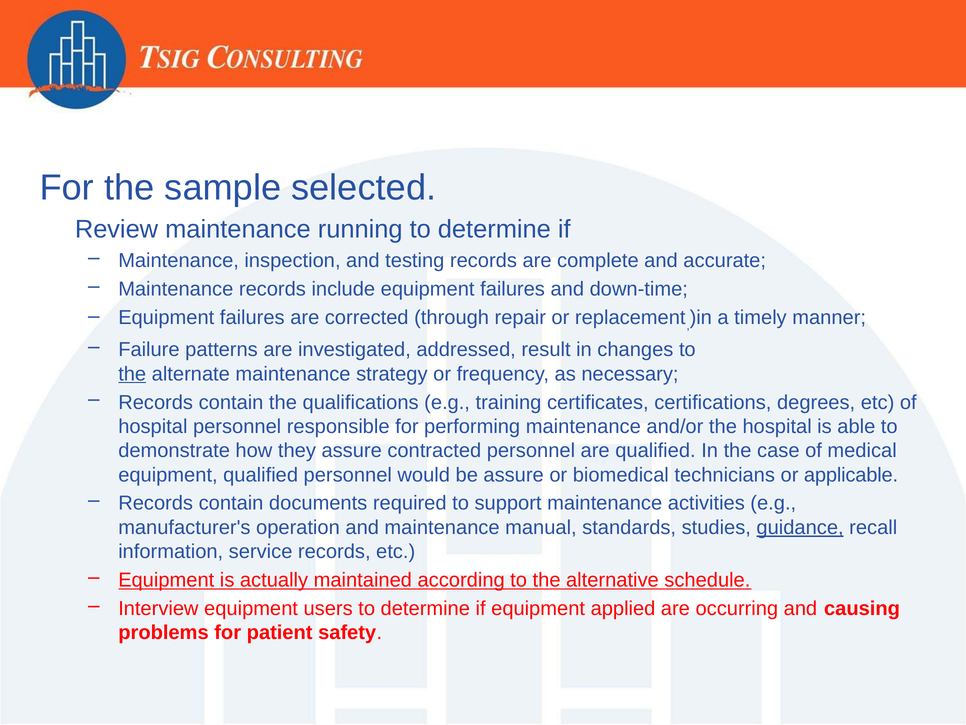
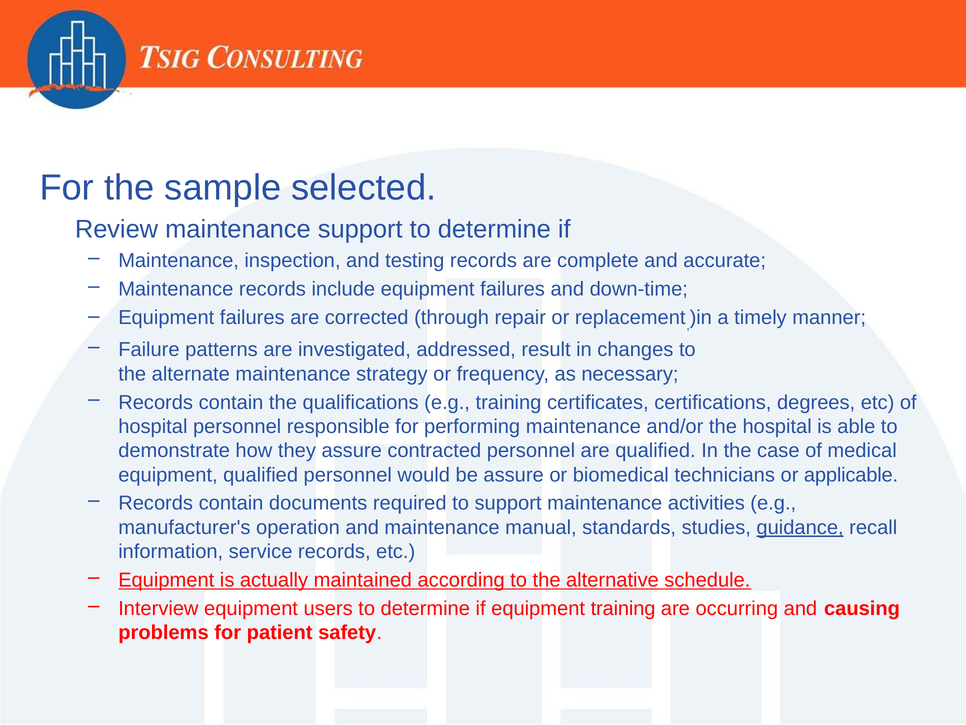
maintenance running: running -> support
the at (132, 374) underline: present -> none
equipment applied: applied -> training
